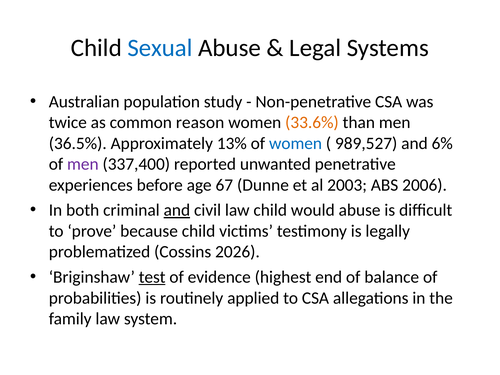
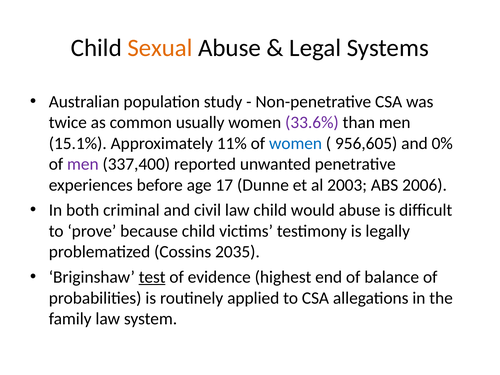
Sexual colour: blue -> orange
reason: reason -> usually
33.6% colour: orange -> purple
36.5%: 36.5% -> 15.1%
13%: 13% -> 11%
989,527: 989,527 -> 956,605
6%: 6% -> 0%
67: 67 -> 17
and at (177, 210) underline: present -> none
2026: 2026 -> 2035
